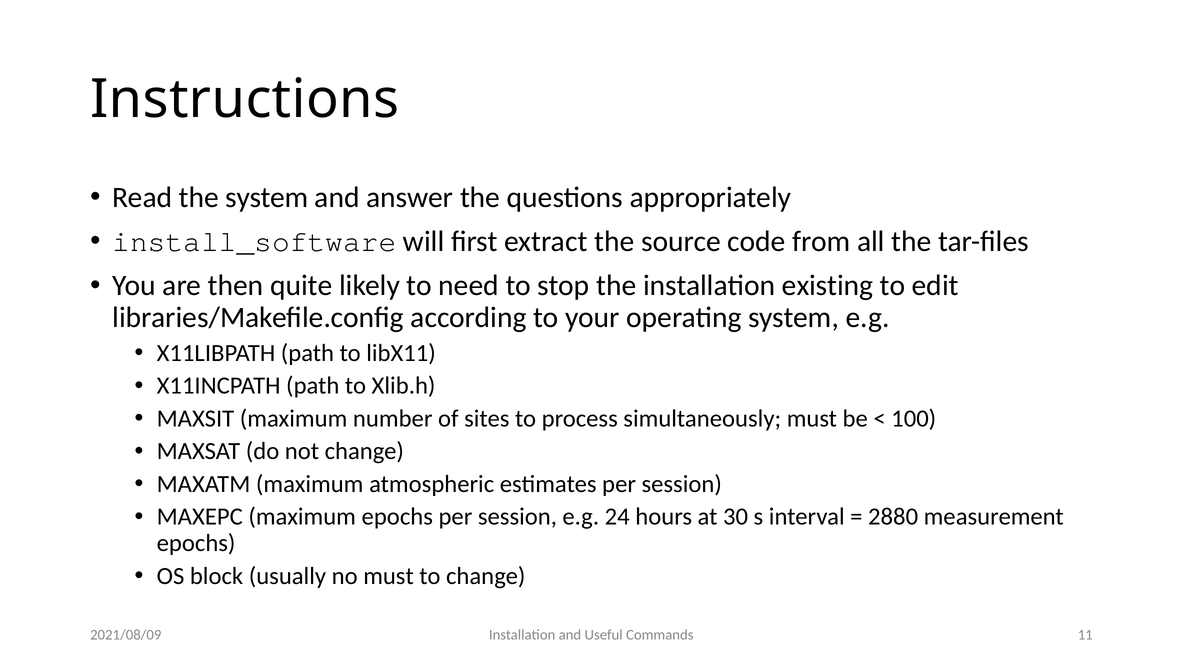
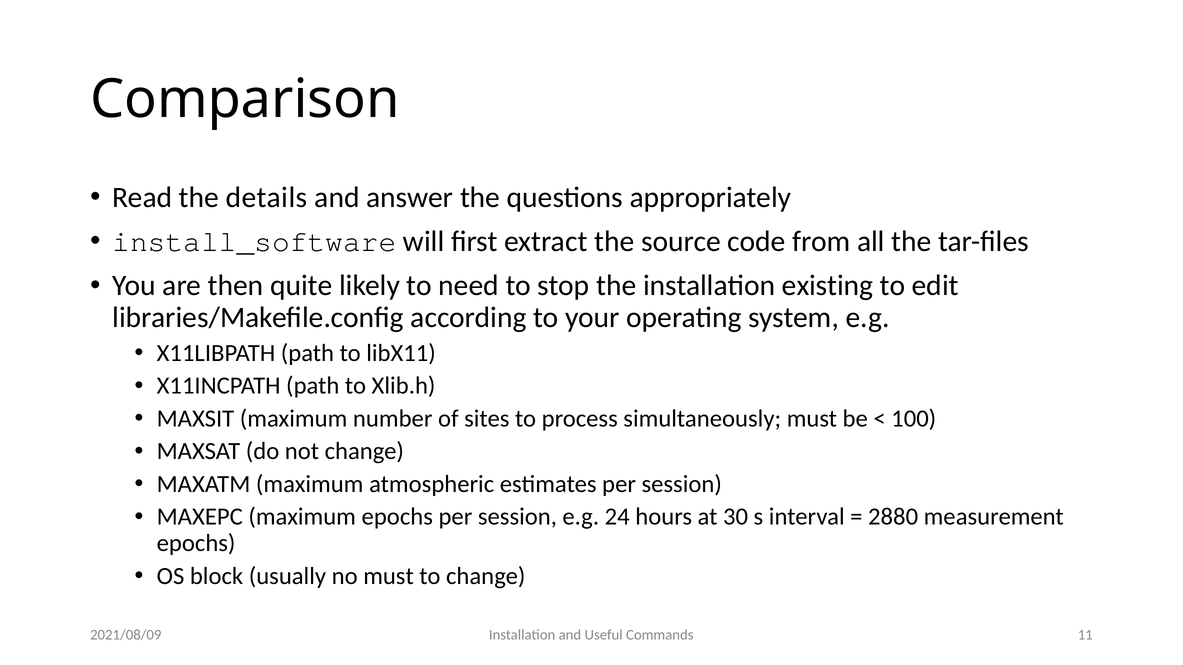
Instructions: Instructions -> Comparison
the system: system -> details
